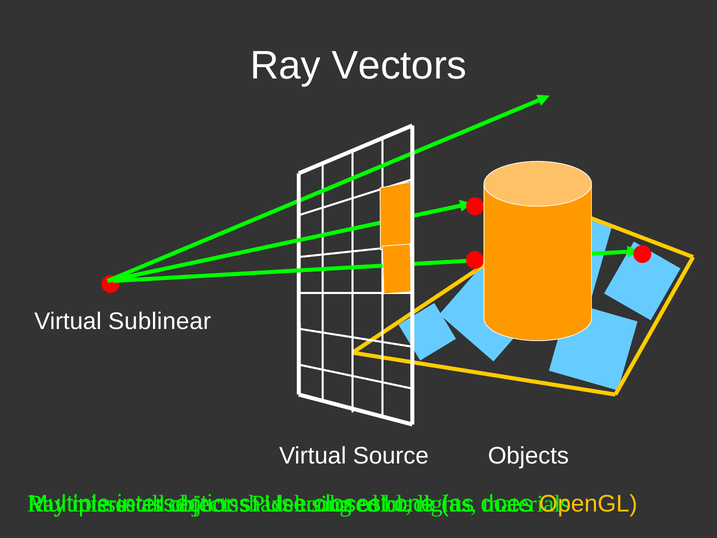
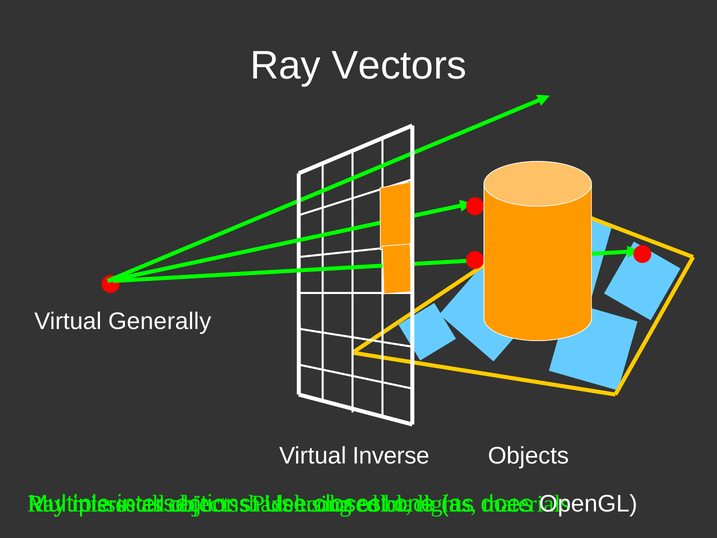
Sublinear: Sublinear -> Generally
Source: Source -> Inverse
OpenGL colour: yellow -> white
